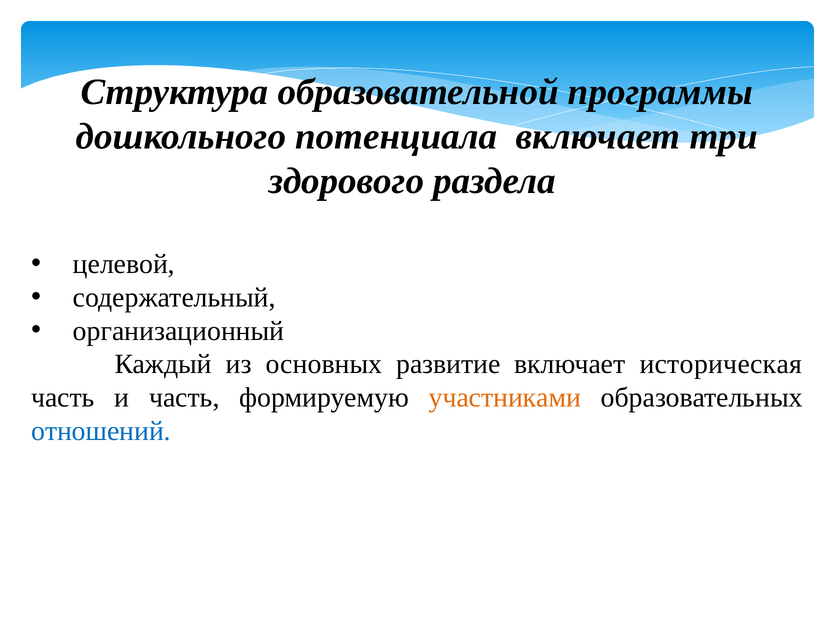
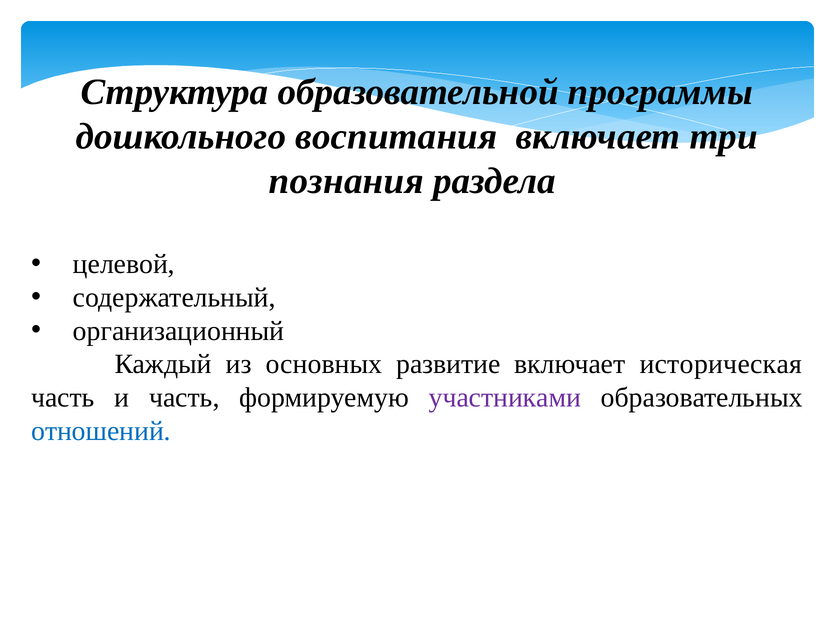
потенциала: потенциала -> воспитания
здорового: здорового -> познания
участниками colour: orange -> purple
